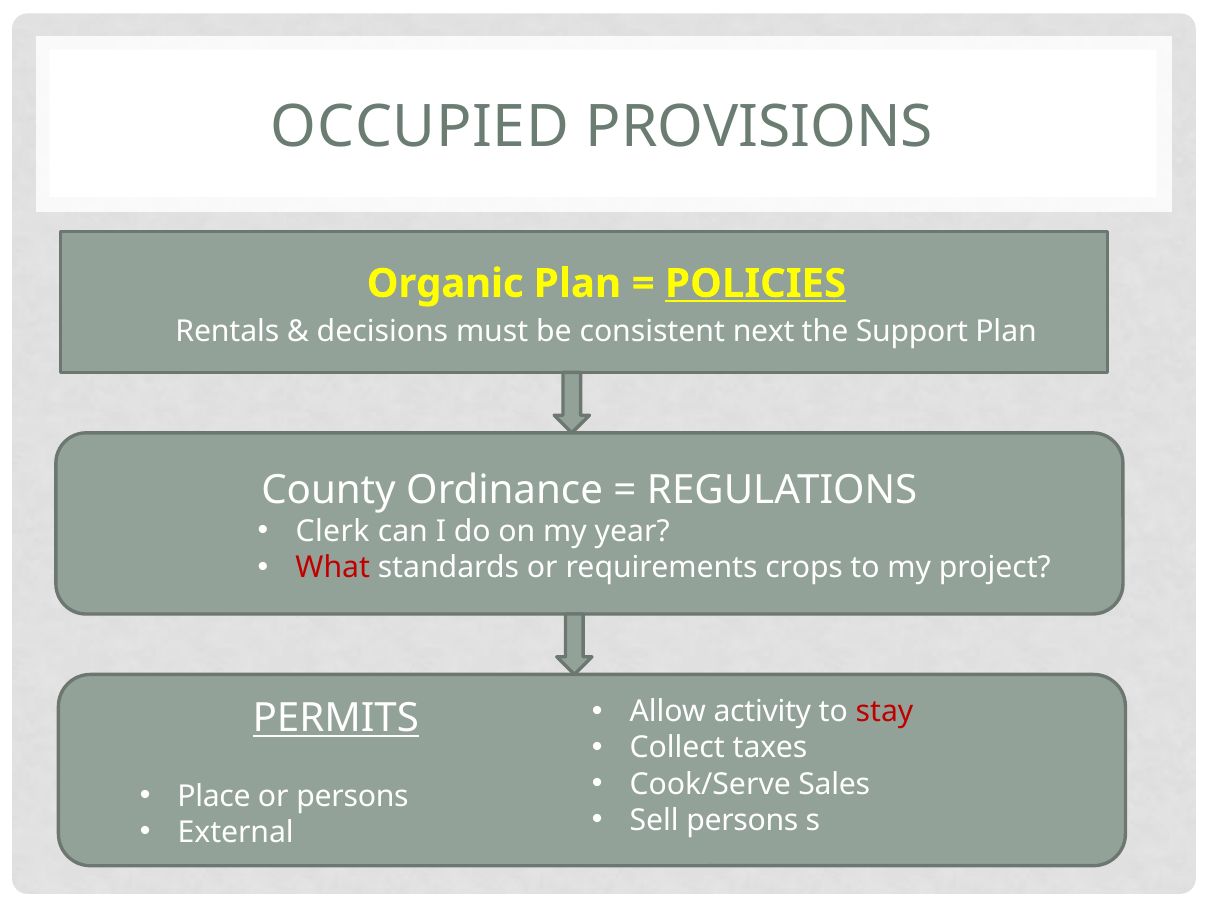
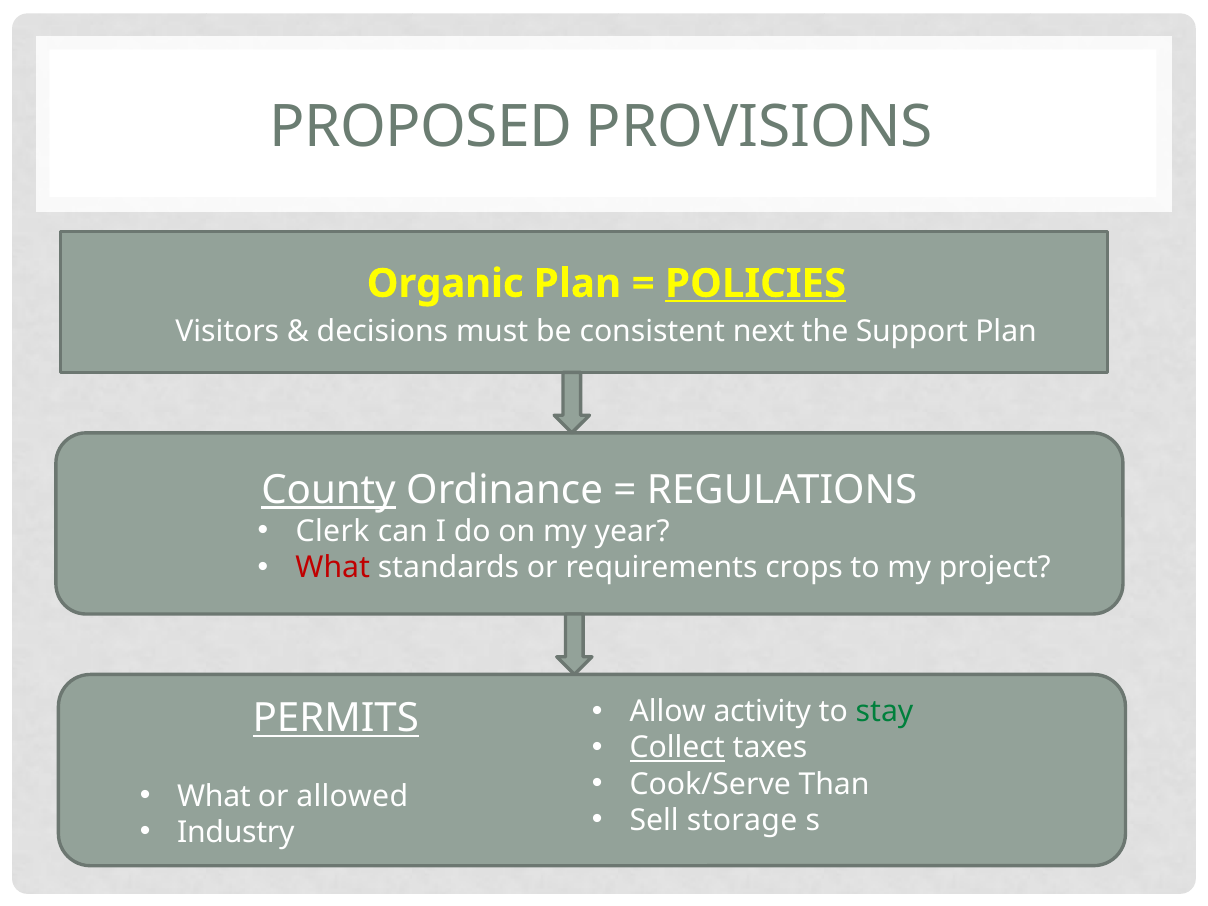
OCCUPIED: OCCUPIED -> PROPOSED
Rentals: Rentals -> Visitors
County underline: none -> present
stay colour: red -> green
Collect underline: none -> present
Sales: Sales -> Than
Place at (214, 796): Place -> What
or persons: persons -> allowed
Sell persons: persons -> storage
External: External -> Industry
